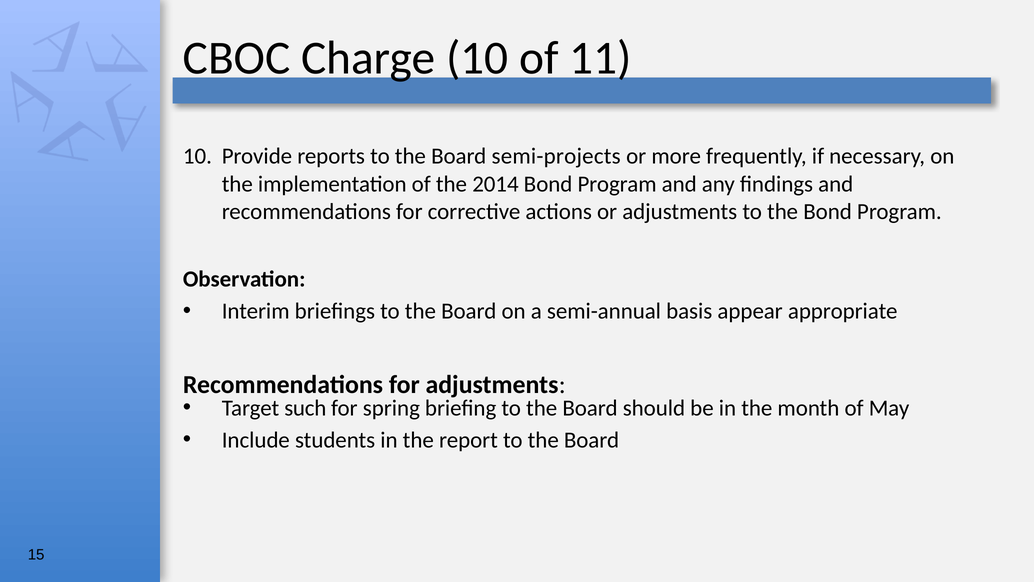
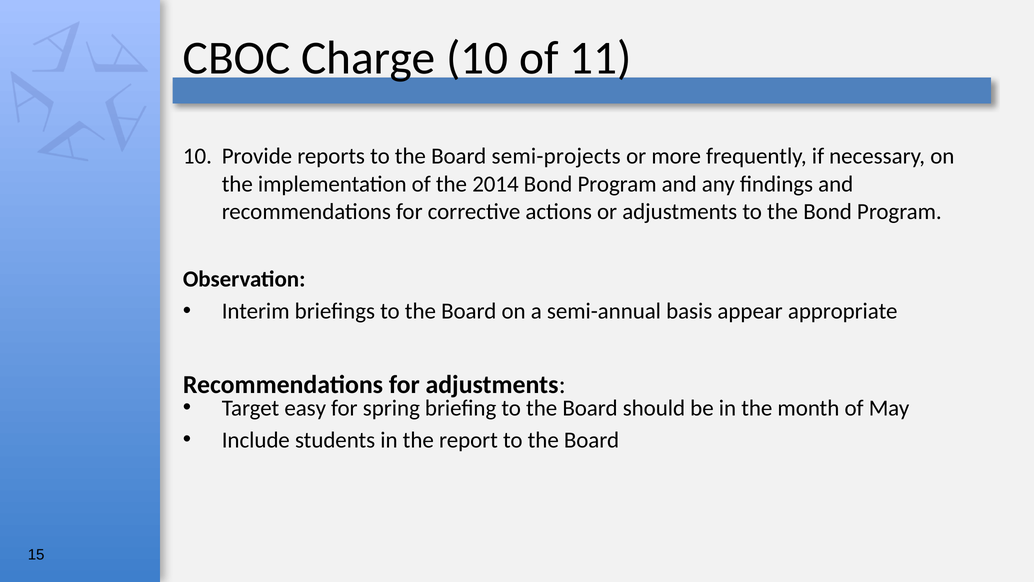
such: such -> easy
